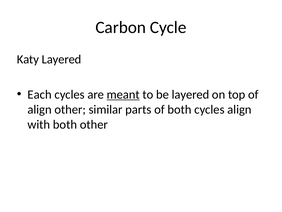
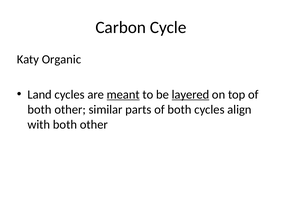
Katy Layered: Layered -> Organic
Each: Each -> Land
layered at (190, 94) underline: none -> present
align at (40, 109): align -> both
